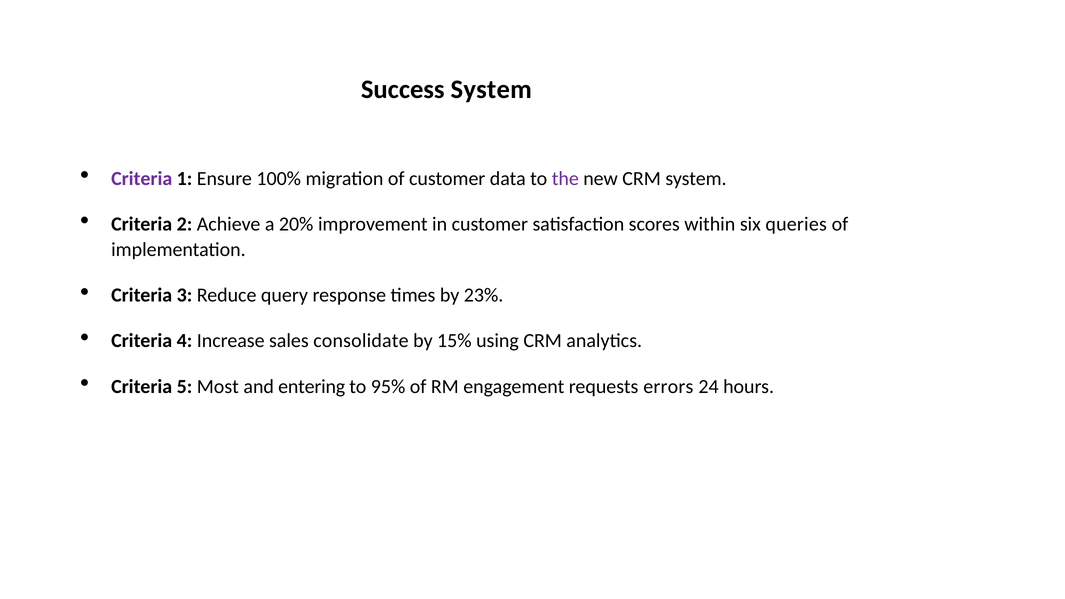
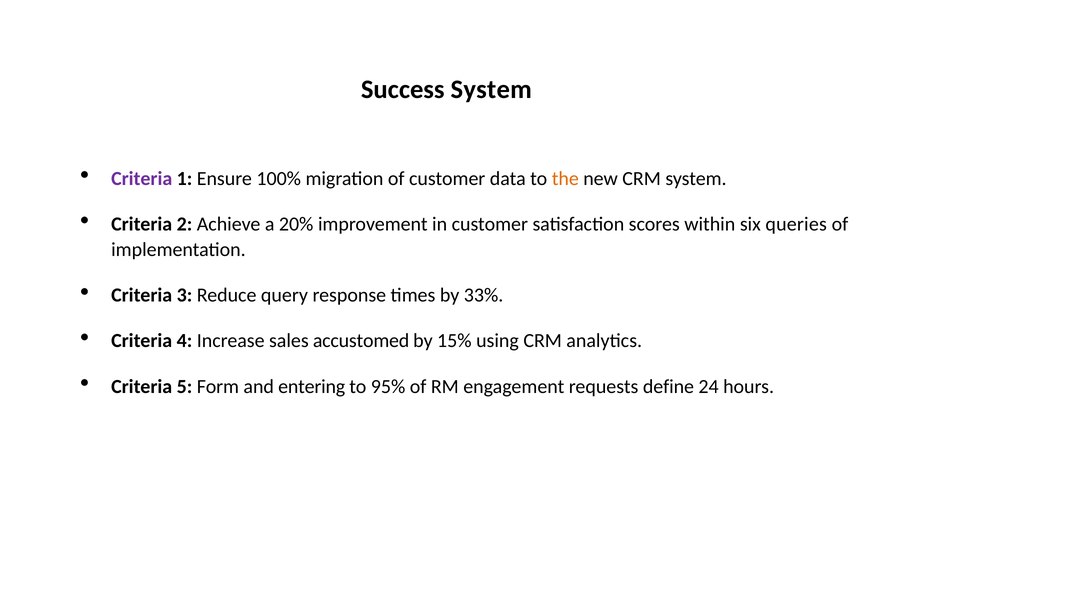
the colour: purple -> orange
23%: 23% -> 33%
consolidate: consolidate -> accustomed
Most: Most -> Form
errors: errors -> define
